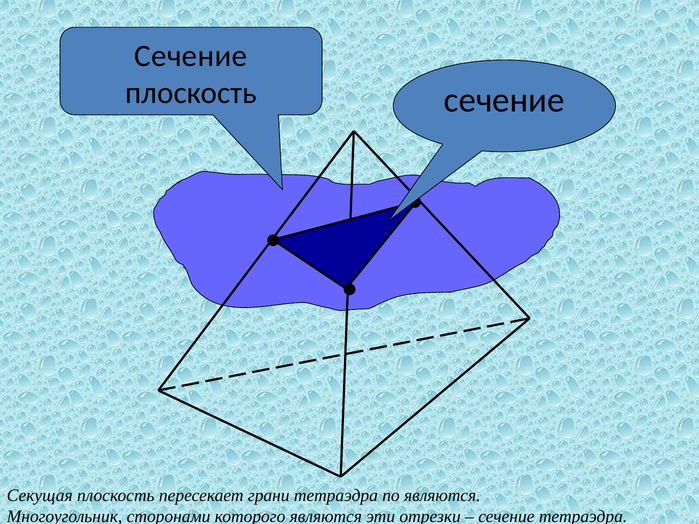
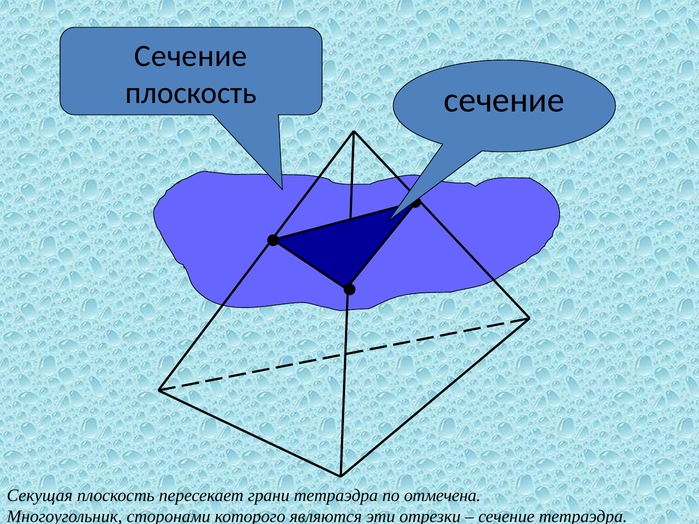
по являются: являются -> отмечена
